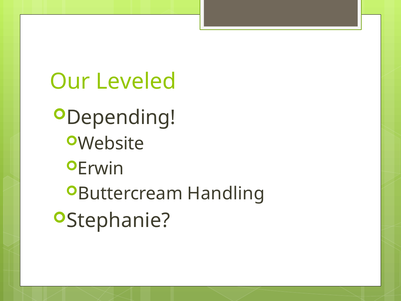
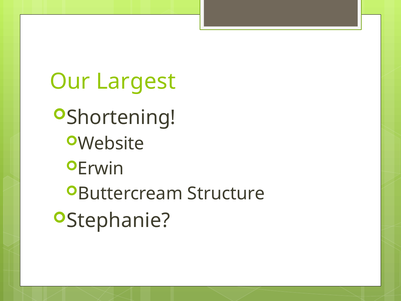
Leveled: Leveled -> Largest
Depending: Depending -> Shortening
Handling: Handling -> Structure
